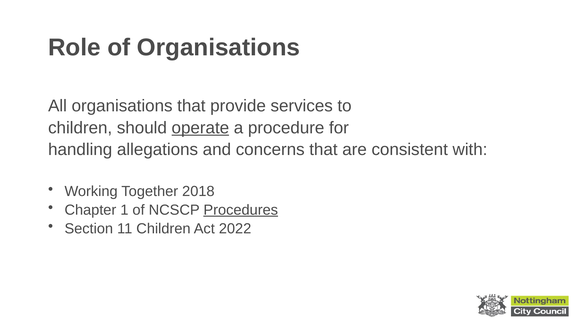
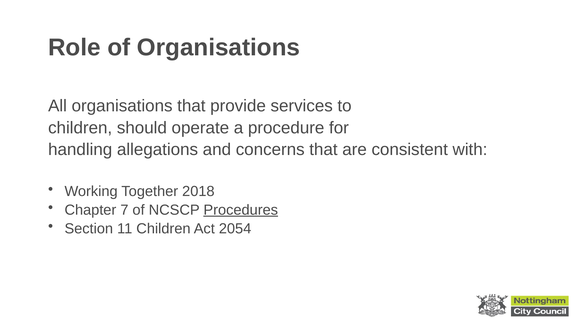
operate underline: present -> none
1: 1 -> 7
2022: 2022 -> 2054
